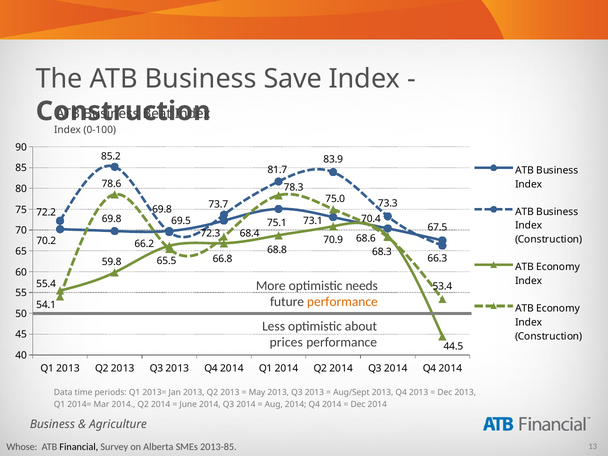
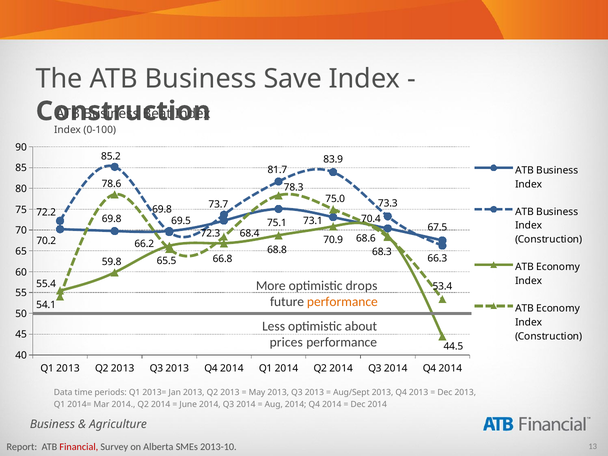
needs: needs -> drops
Whose: Whose -> Report
Financial colour: black -> red
2013-85: 2013-85 -> 2013-10
